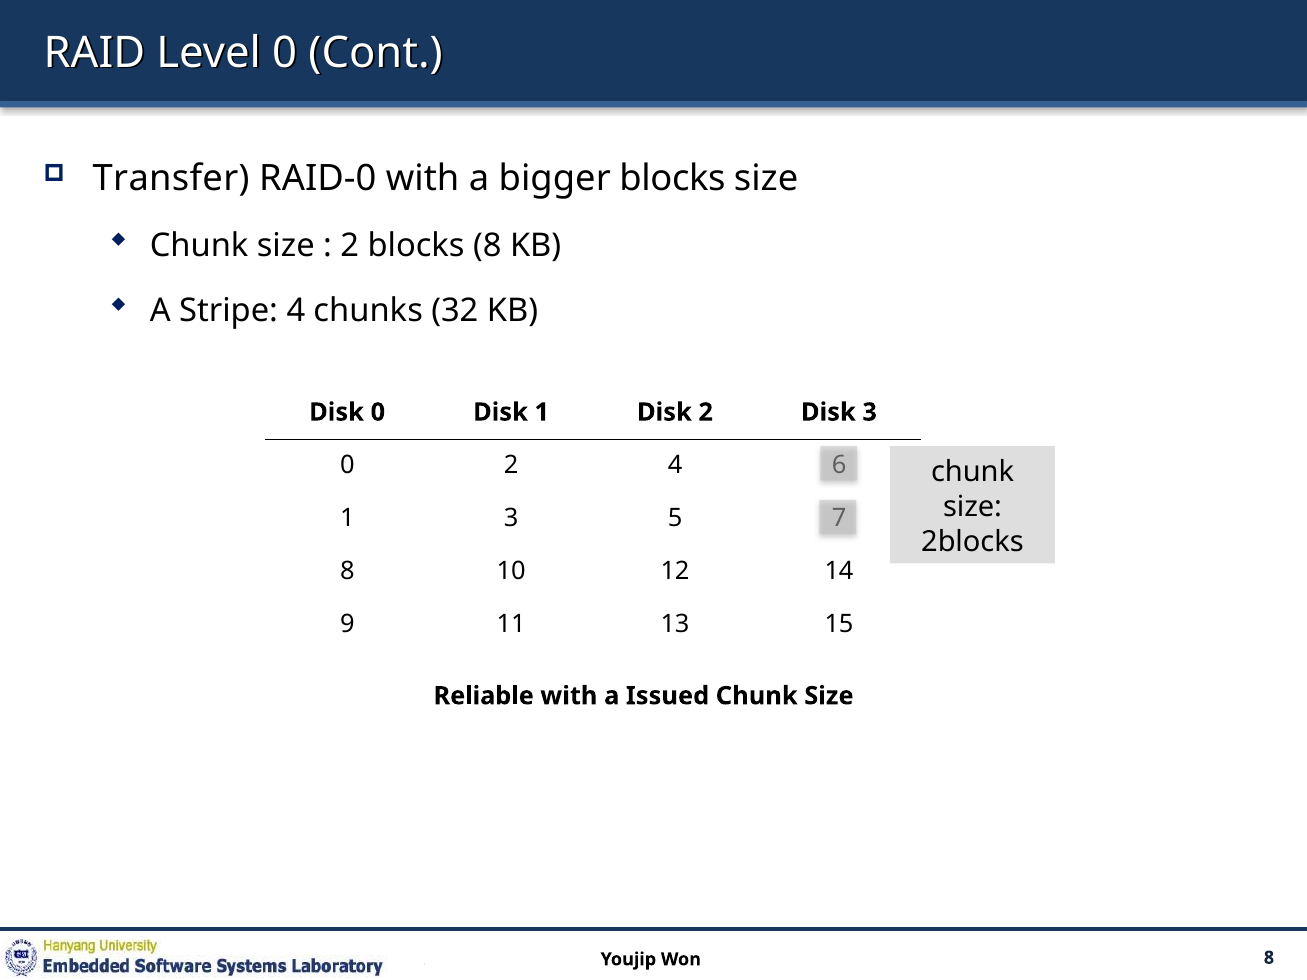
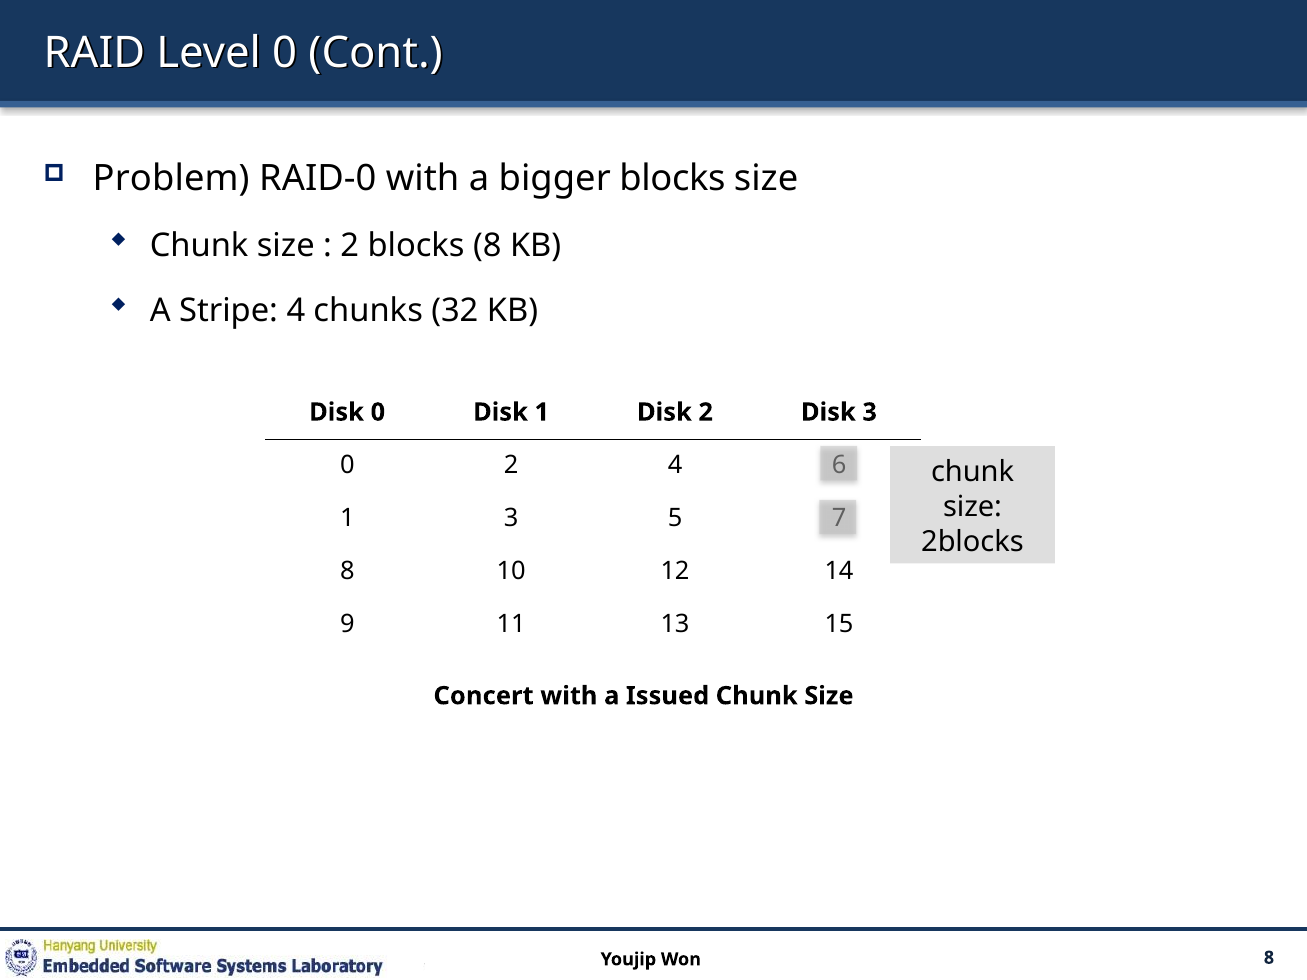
Transfer: Transfer -> Problem
Reliable: Reliable -> Concert
